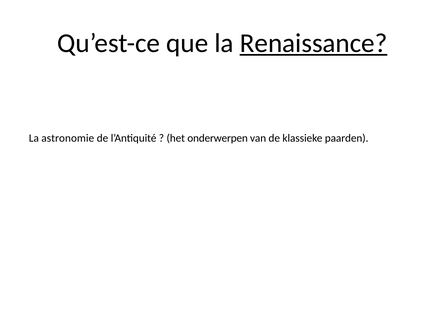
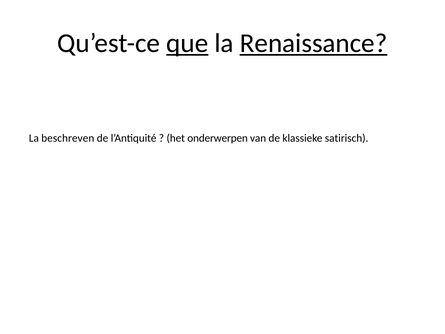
que underline: none -> present
astronomie: astronomie -> beschreven
paarden: paarden -> satirisch
